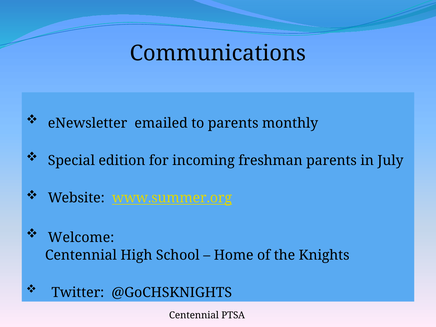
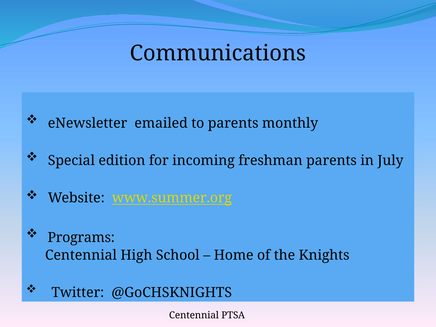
Welcome: Welcome -> Programs
